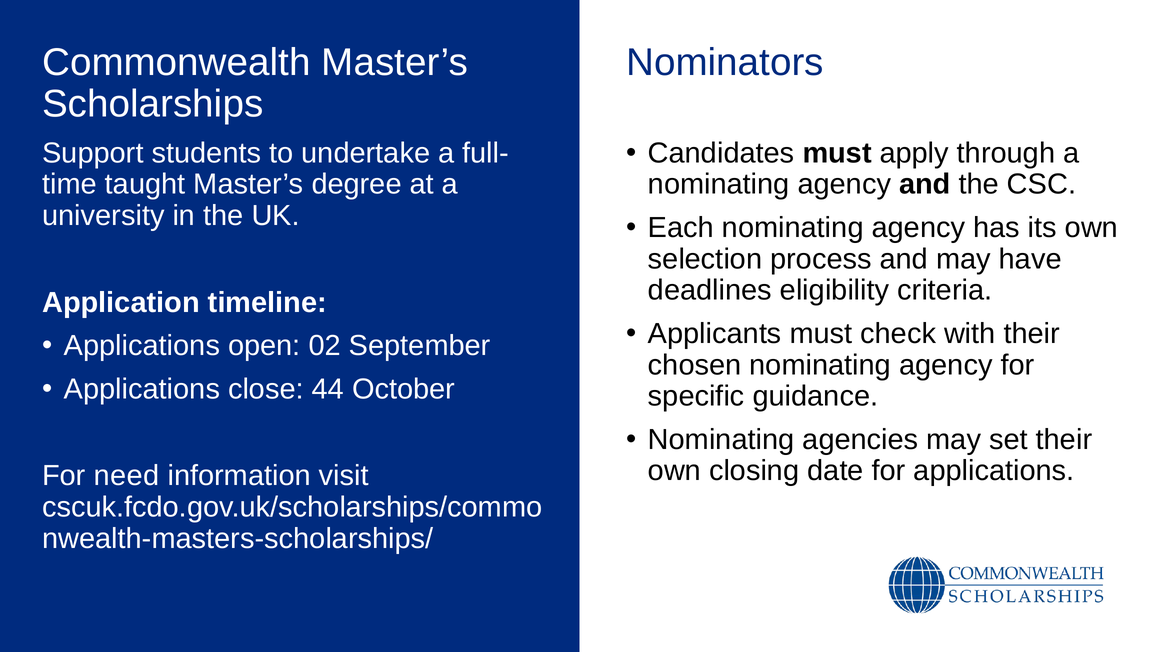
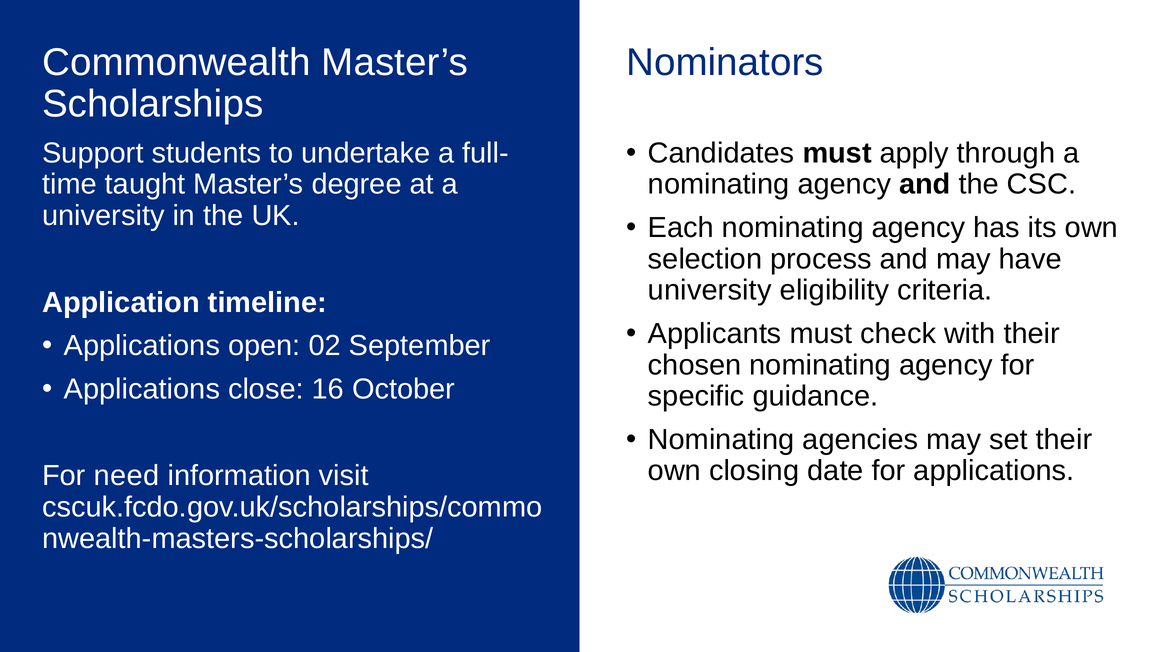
deadlines at (710, 290): deadlines -> university
44: 44 -> 16
